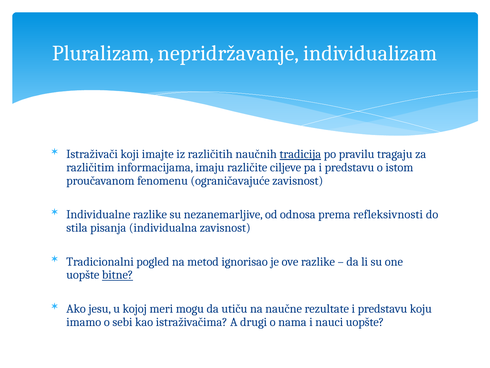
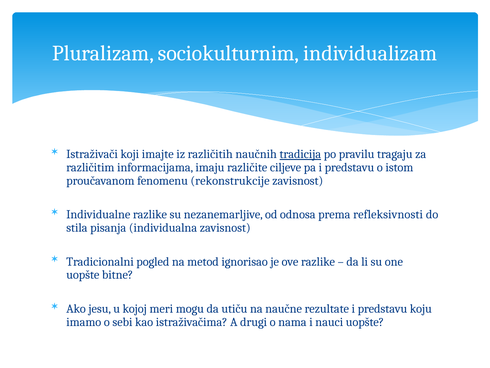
nepridržavanje: nepridržavanje -> sociokulturnim
ograničavajuće: ograničavajuće -> rekonstrukcije
bitne underline: present -> none
